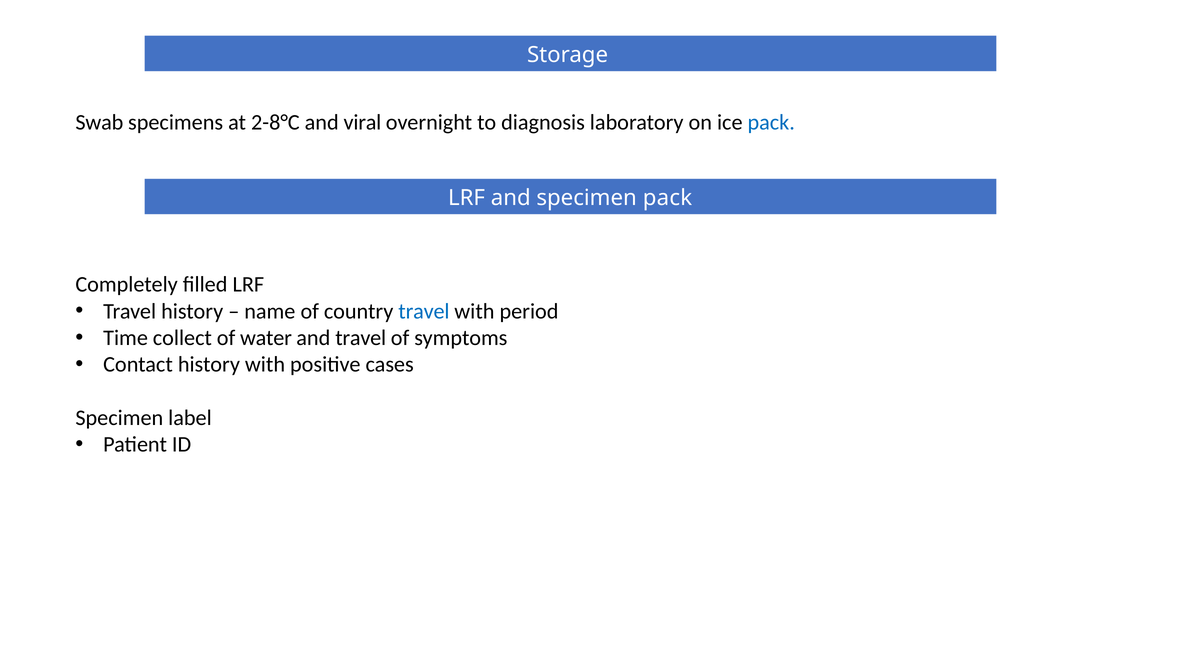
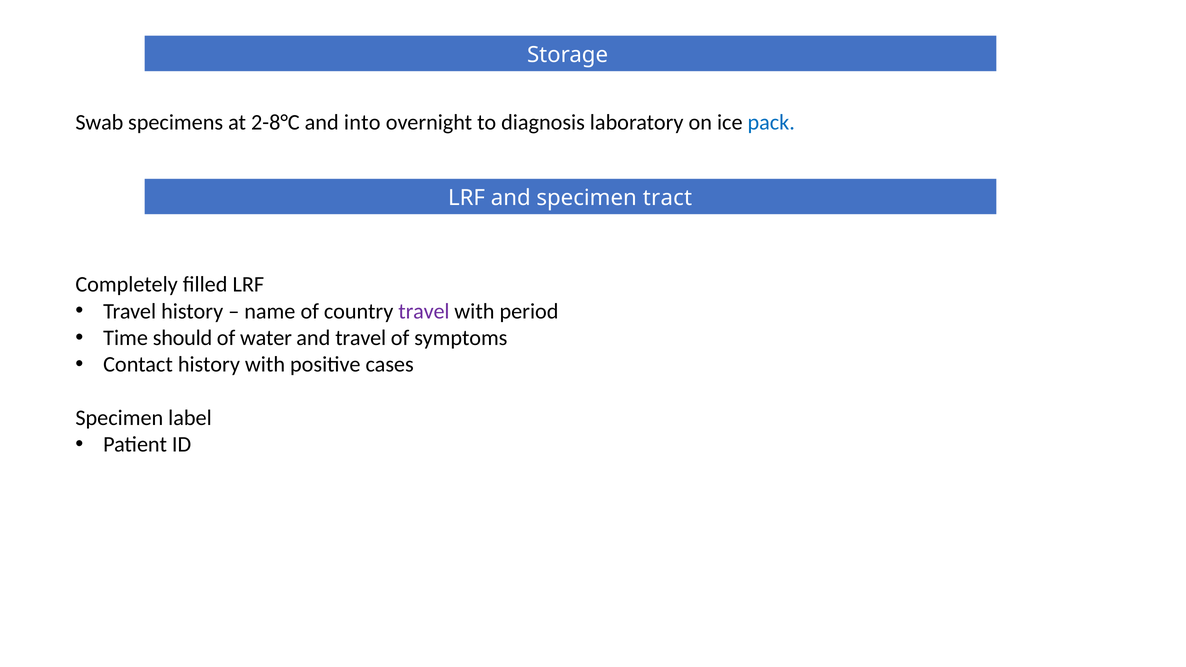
viral: viral -> into
specimen pack: pack -> tract
travel at (424, 311) colour: blue -> purple
collect: collect -> should
